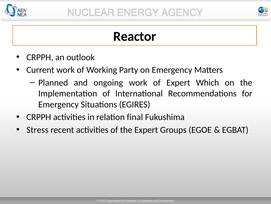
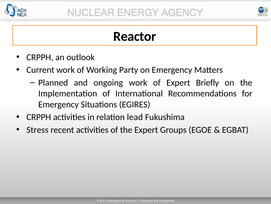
Which: Which -> Briefly
final: final -> lead
